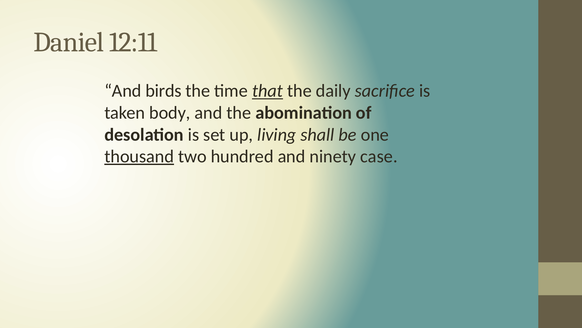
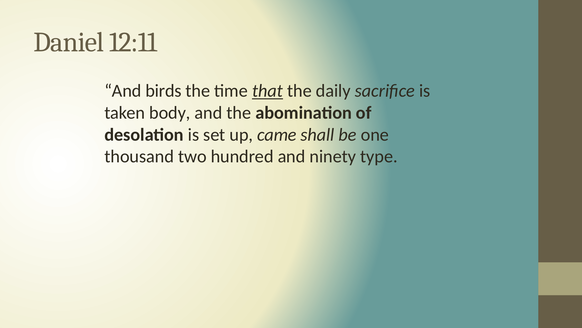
living: living -> came
thousand underline: present -> none
case: case -> type
